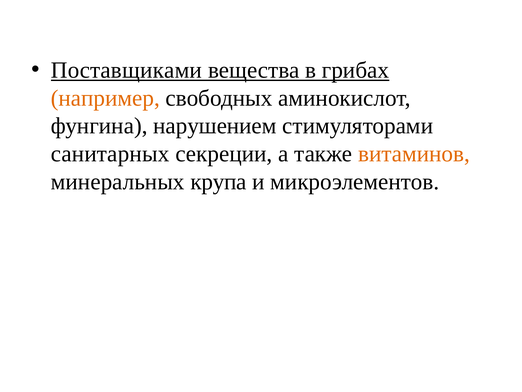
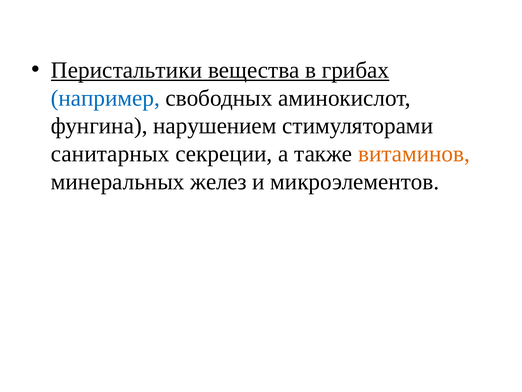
Поставщиками: Поставщиками -> Перистальтики
например colour: orange -> blue
крупа: крупа -> желез
